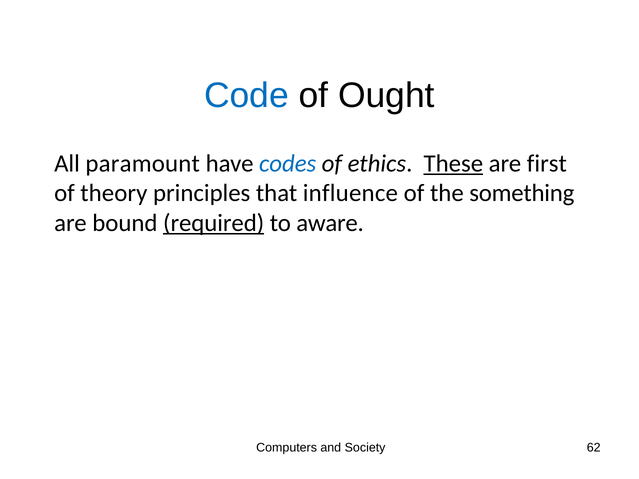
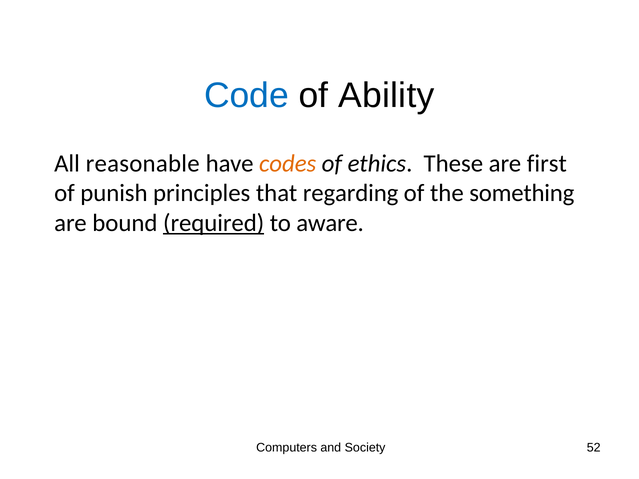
Ought: Ought -> Ability
paramount: paramount -> reasonable
codes colour: blue -> orange
These underline: present -> none
theory: theory -> punish
influence: influence -> regarding
62: 62 -> 52
